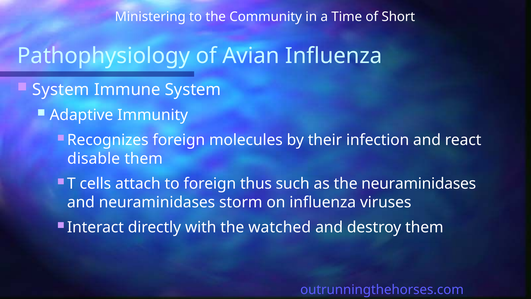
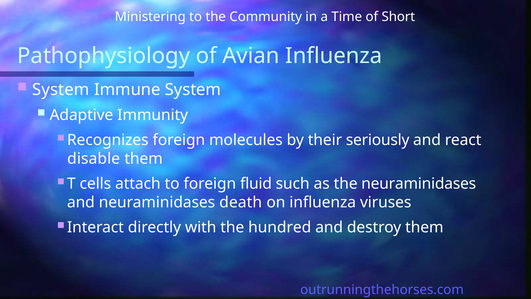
infection: infection -> seriously
thus: thus -> fluid
storm: storm -> death
watched: watched -> hundred
